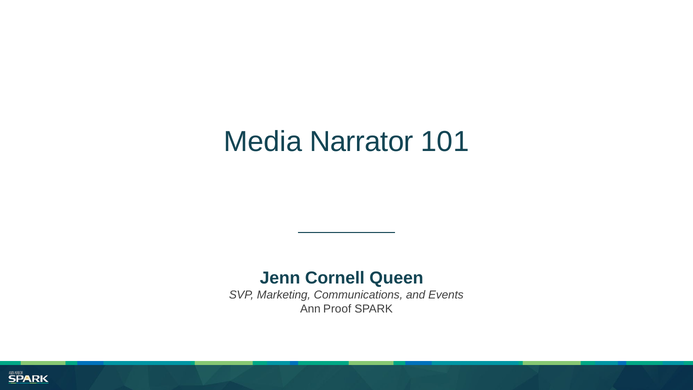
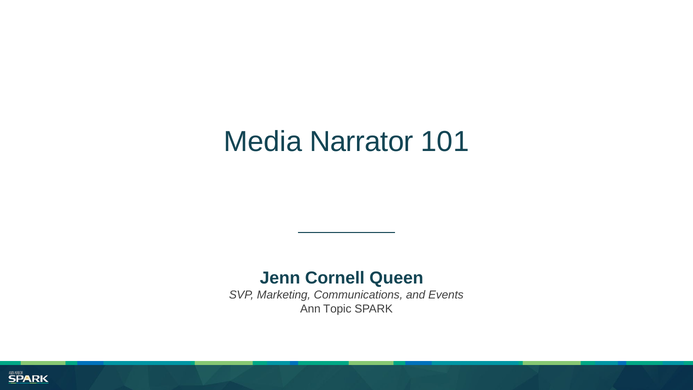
Proof: Proof -> Topic
